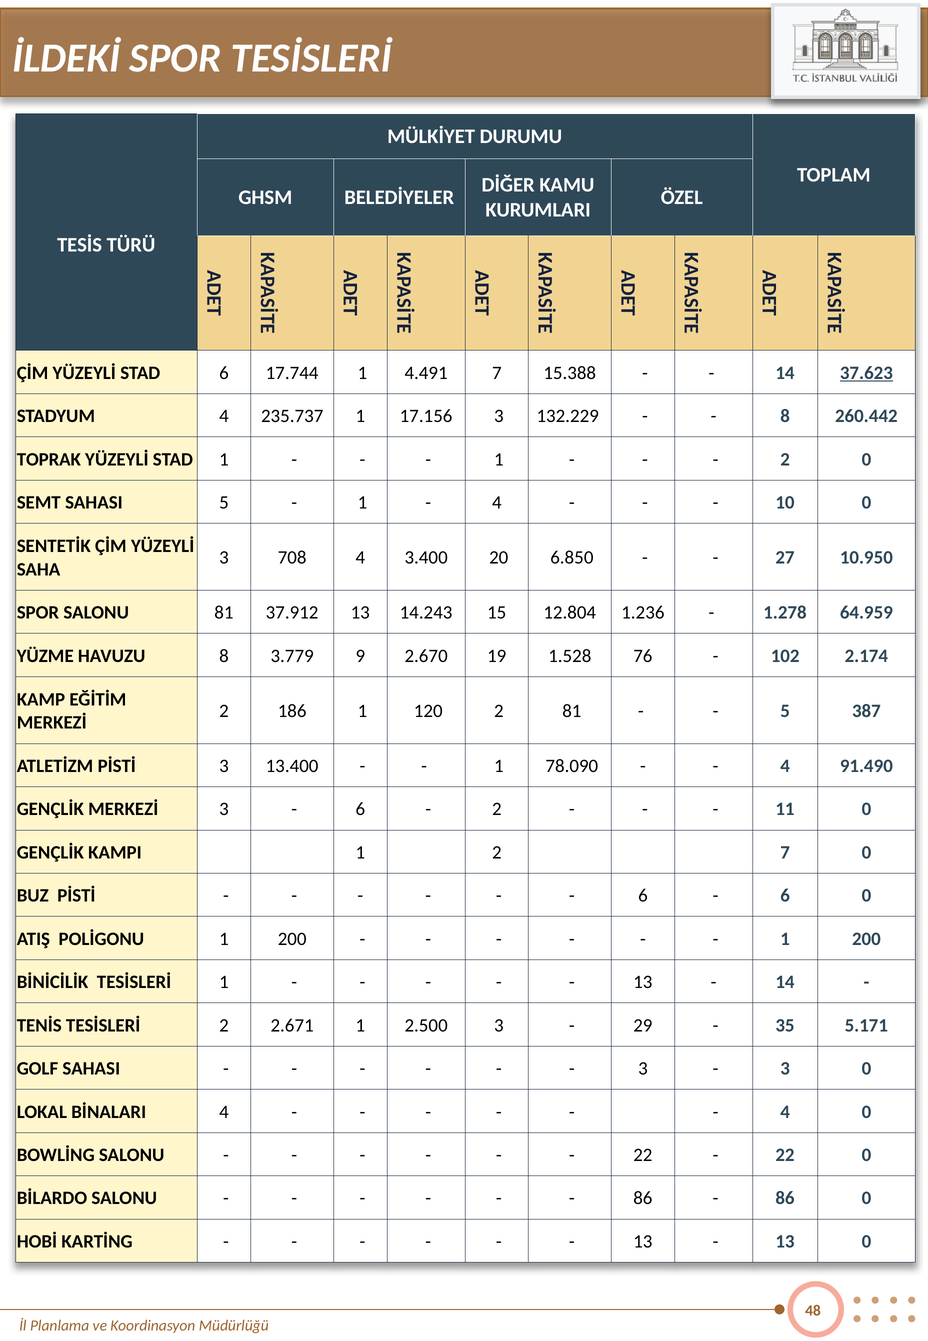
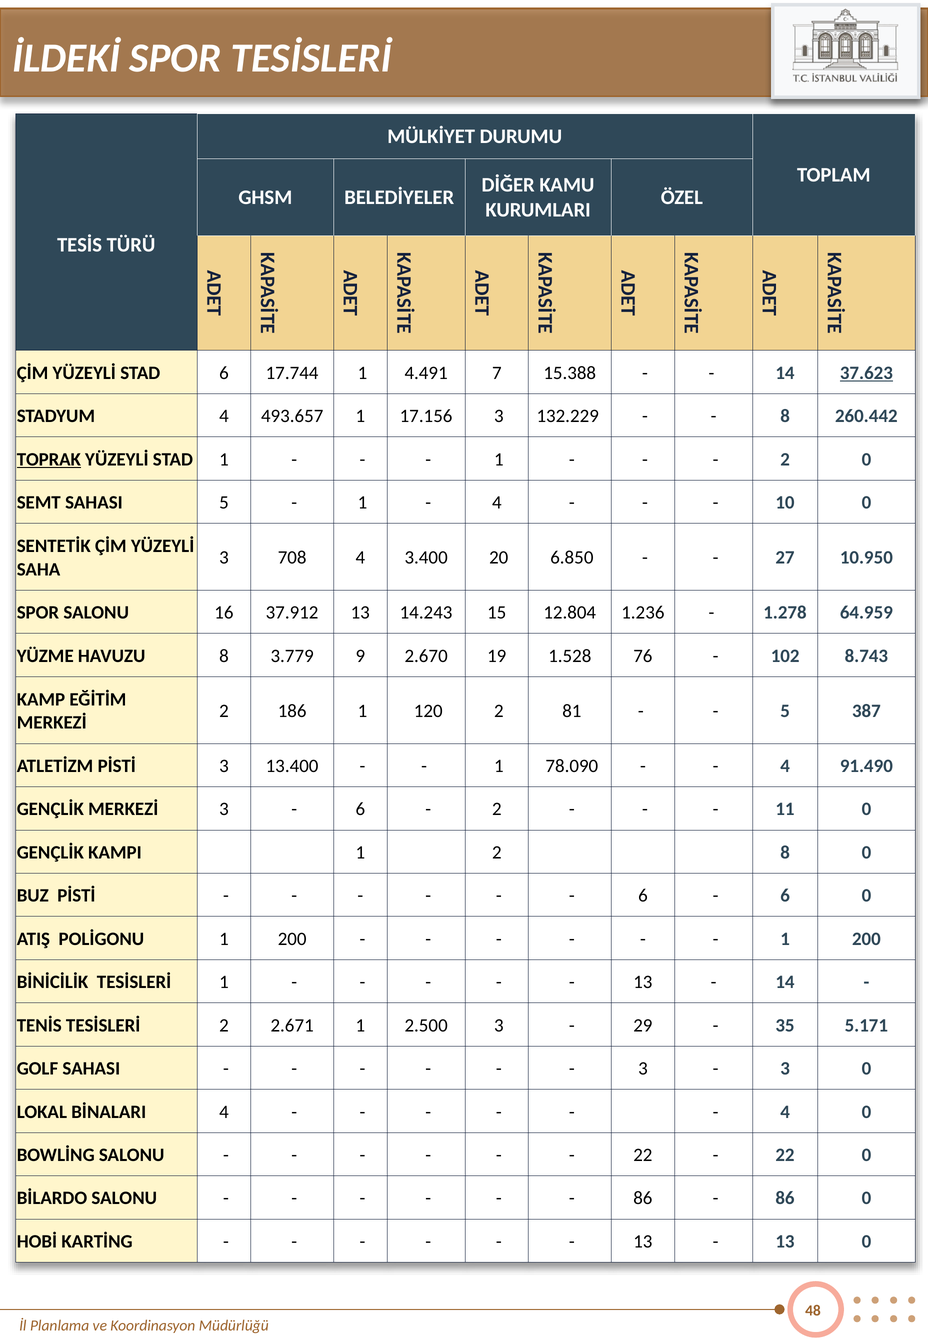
235.737: 235.737 -> 493.657
TOPRAK underline: none -> present
SALONU 81: 81 -> 16
2.174: 2.174 -> 8.743
2 7: 7 -> 8
